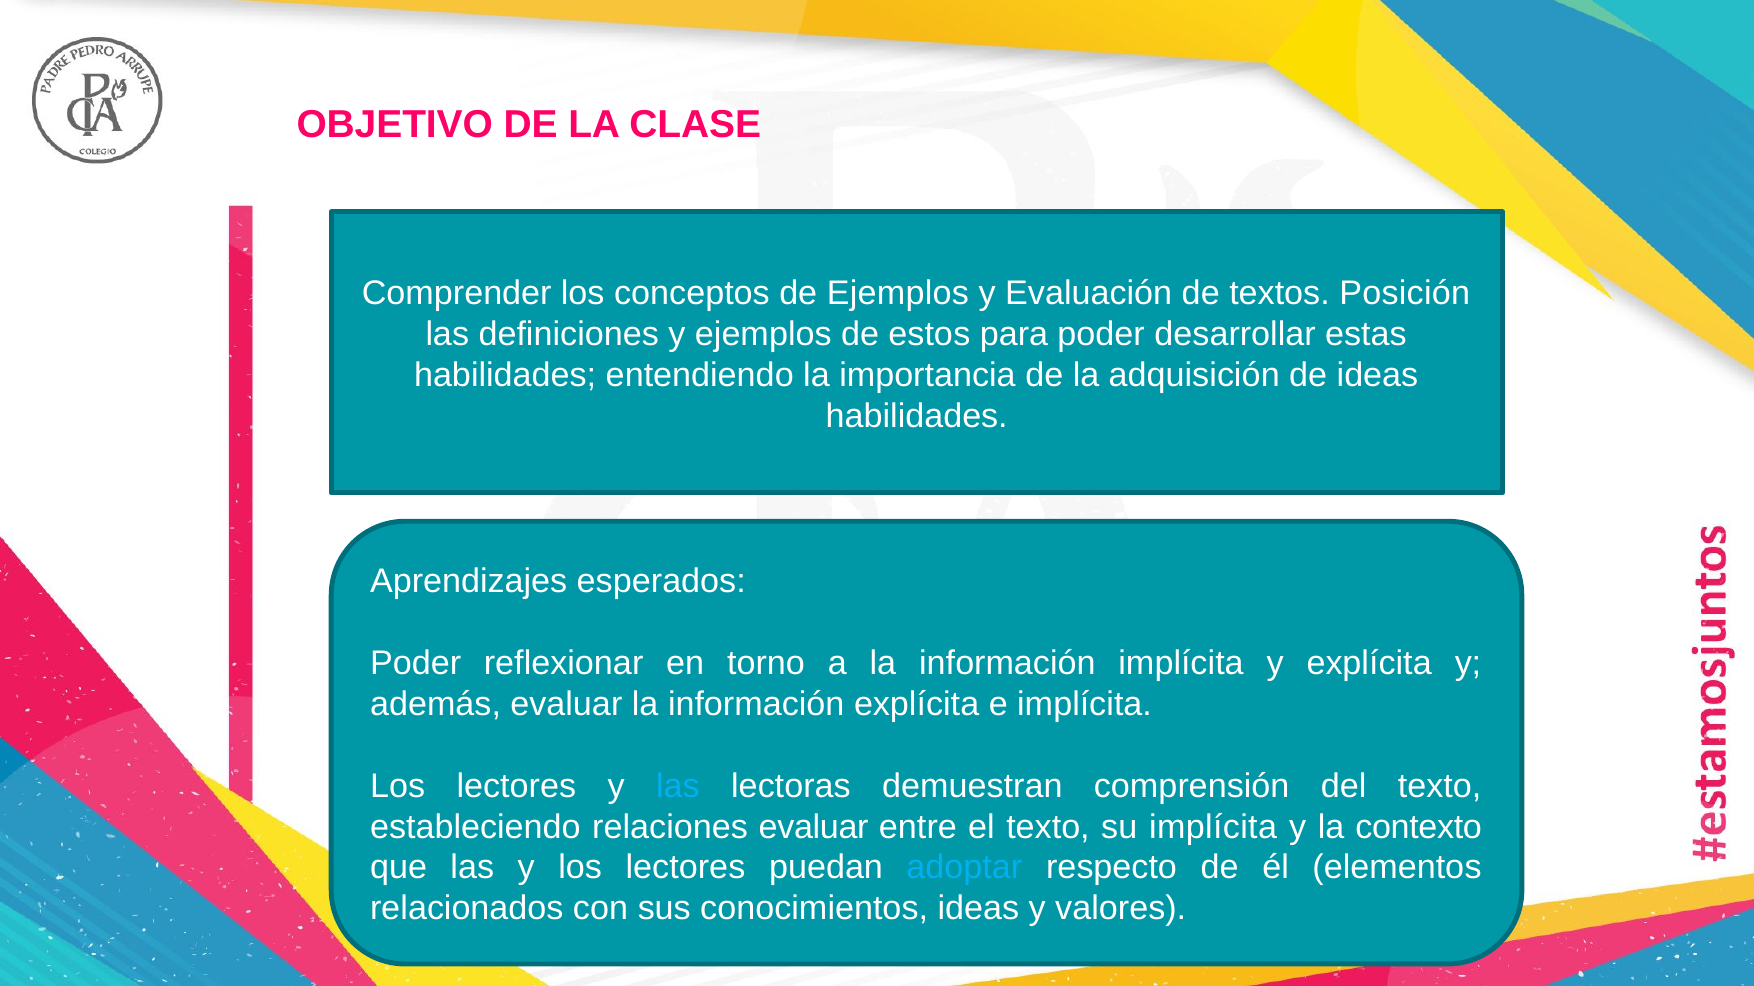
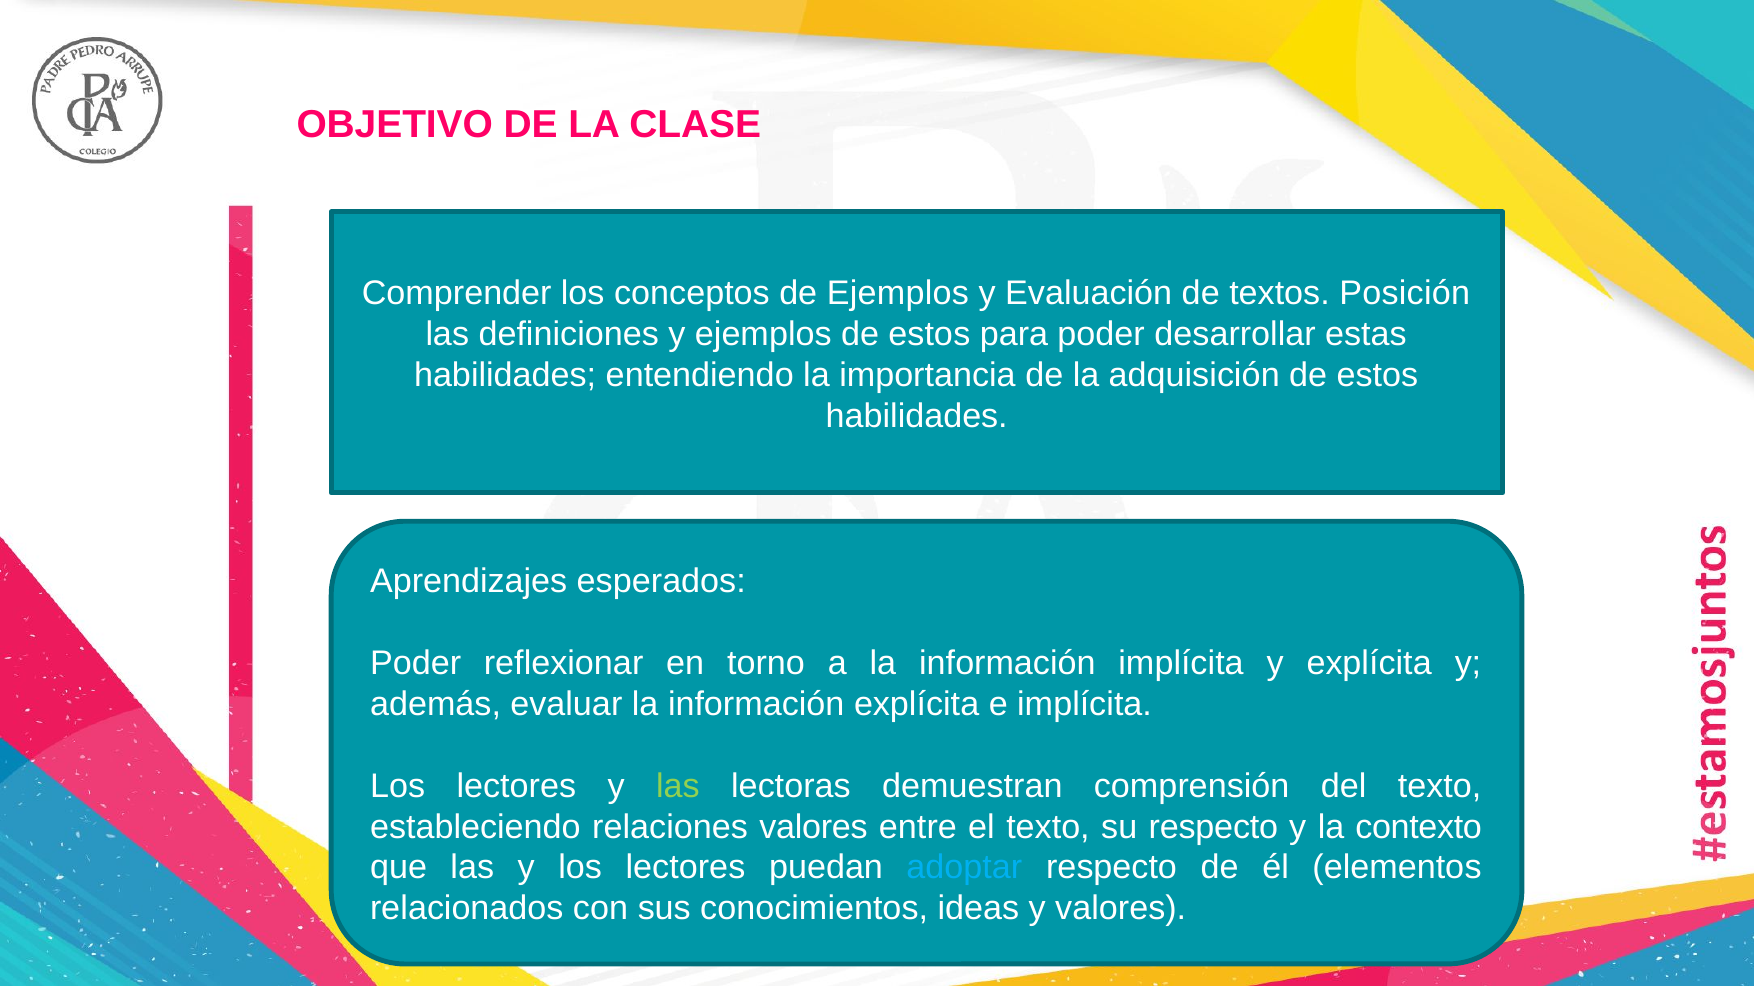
adquisición de ideas: ideas -> estos
las at (678, 786) colour: light blue -> light green
relaciones evaluar: evaluar -> valores
su implícita: implícita -> respecto
